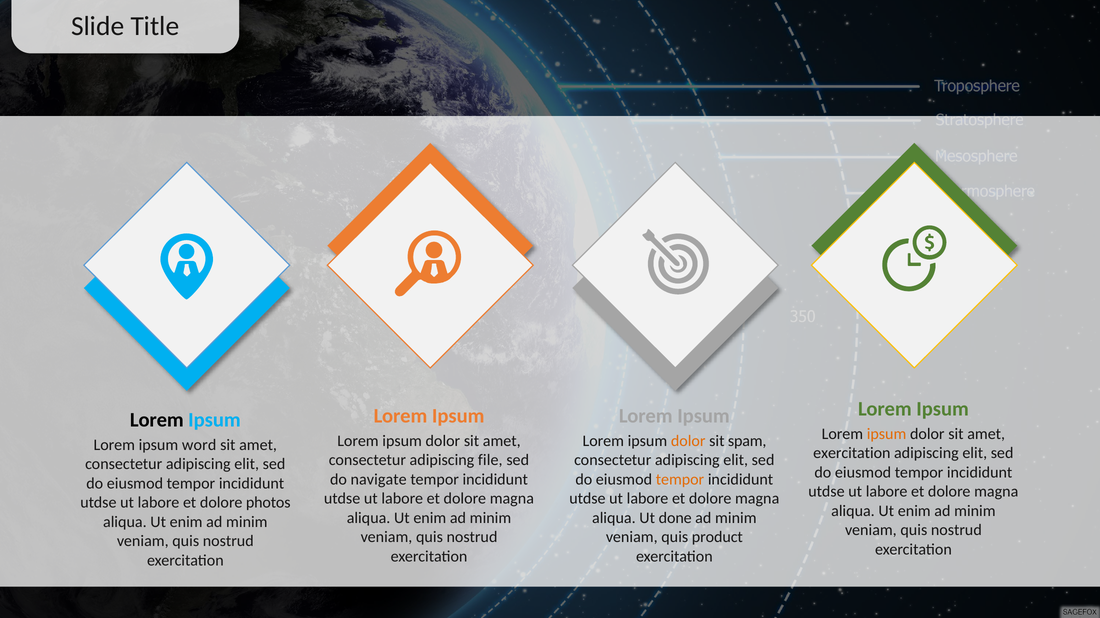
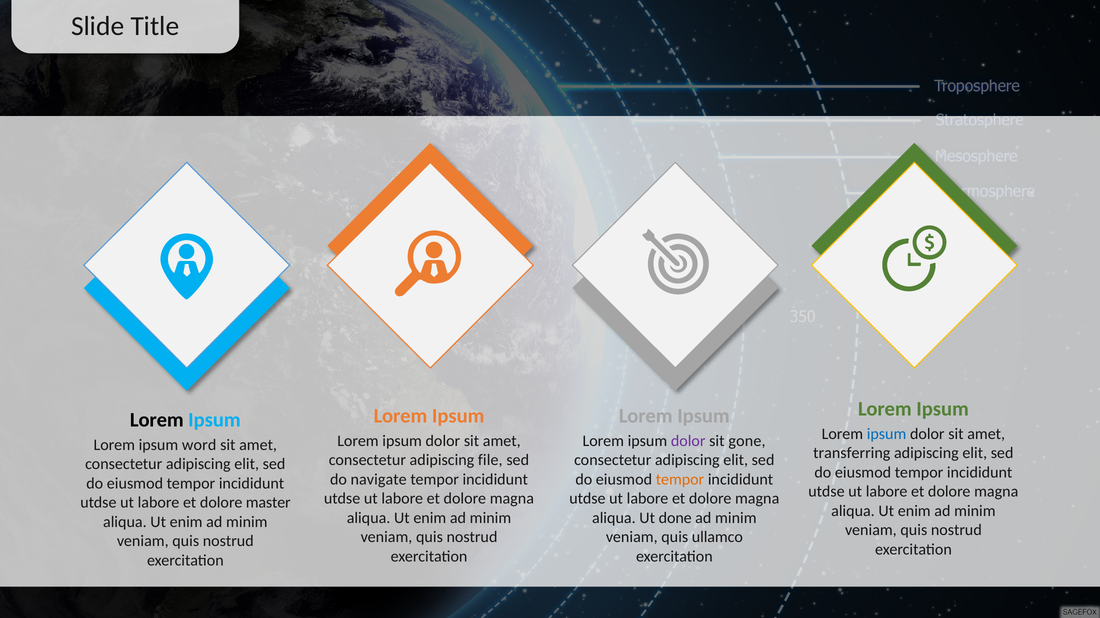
ipsum at (887, 434) colour: orange -> blue
dolor at (688, 441) colour: orange -> purple
spam: spam -> gone
exercitation at (852, 454): exercitation -> transferring
photos: photos -> master
product: product -> ullamco
